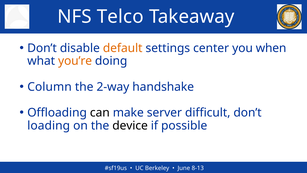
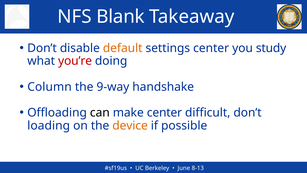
Telco: Telco -> Blank
when: when -> study
you’re colour: orange -> red
2-way: 2-way -> 9-way
make server: server -> center
device colour: black -> orange
